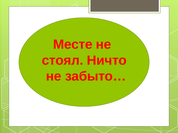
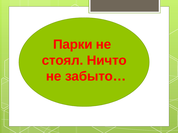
Месте: Месте -> Парки
